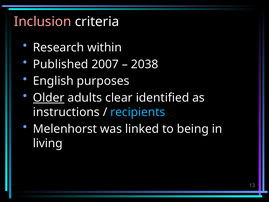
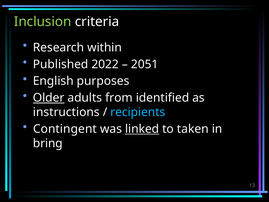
Inclusion colour: pink -> light green
2007: 2007 -> 2022
2038: 2038 -> 2051
clear: clear -> from
Melenhorst: Melenhorst -> Contingent
linked underline: none -> present
being: being -> taken
living: living -> bring
